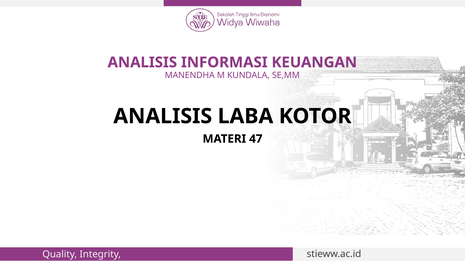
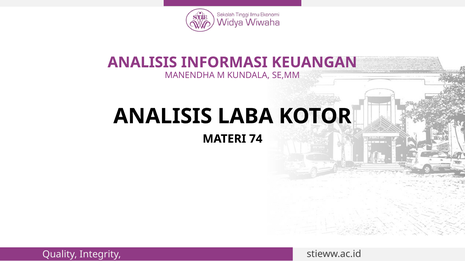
47: 47 -> 74
